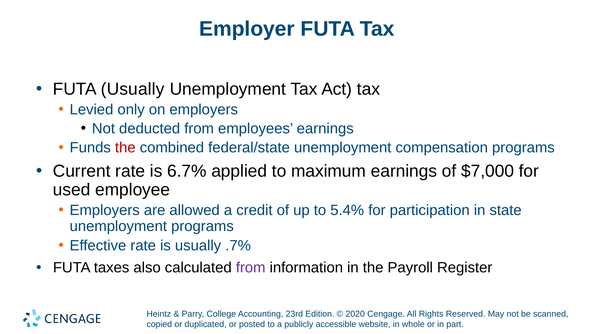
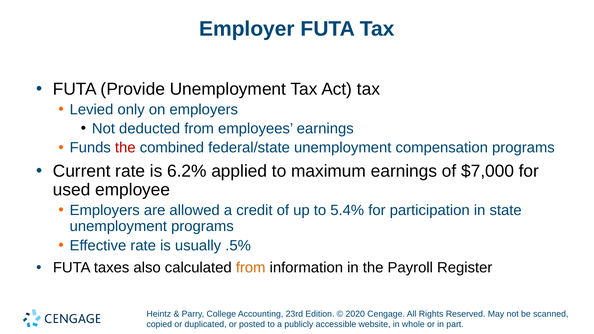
FUTA Usually: Usually -> Provide
6.7%: 6.7% -> 6.2%
.7%: .7% -> .5%
from at (251, 268) colour: purple -> orange
